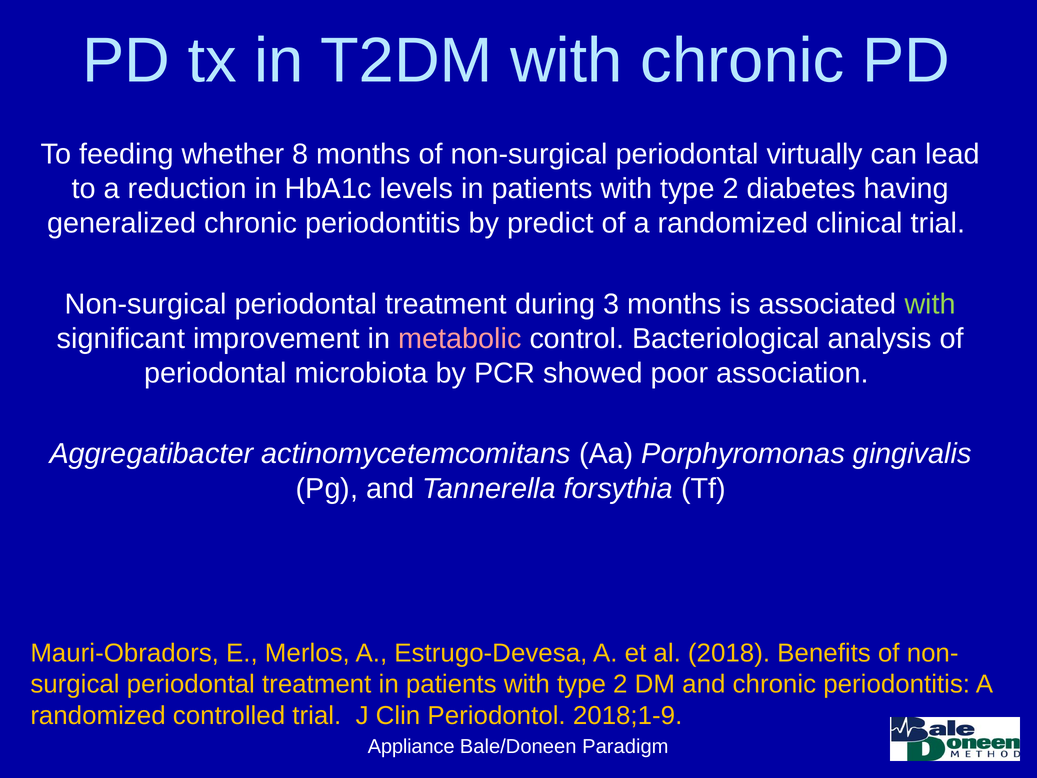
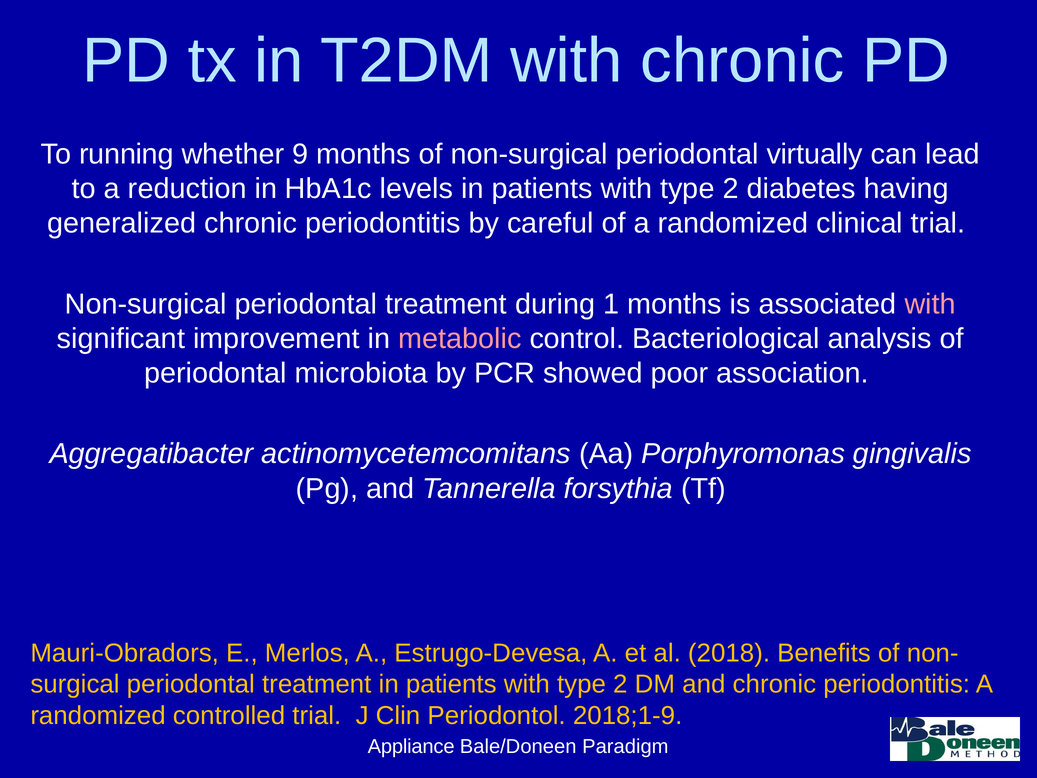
feeding: feeding -> running
8: 8 -> 9
predict: predict -> careful
3: 3 -> 1
with at (930, 304) colour: light green -> pink
